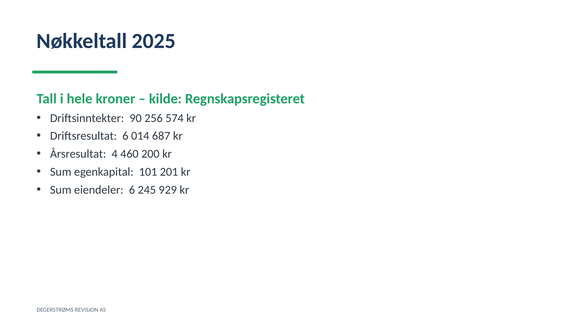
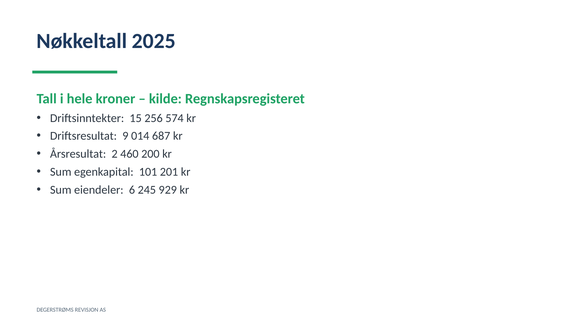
90: 90 -> 15
Driftsresultat 6: 6 -> 9
4: 4 -> 2
